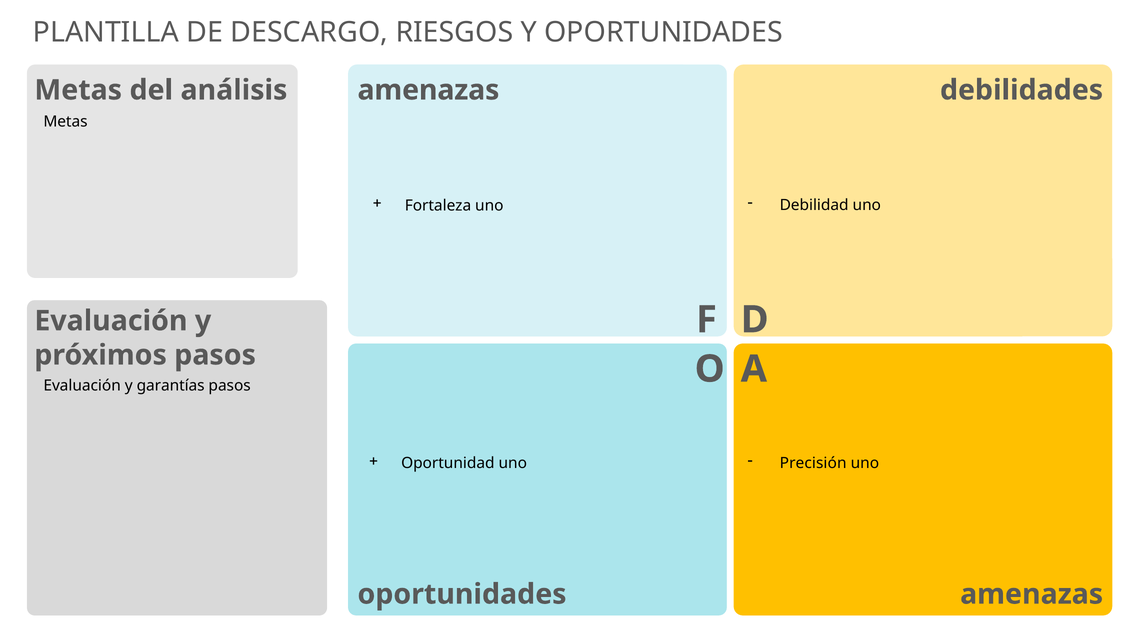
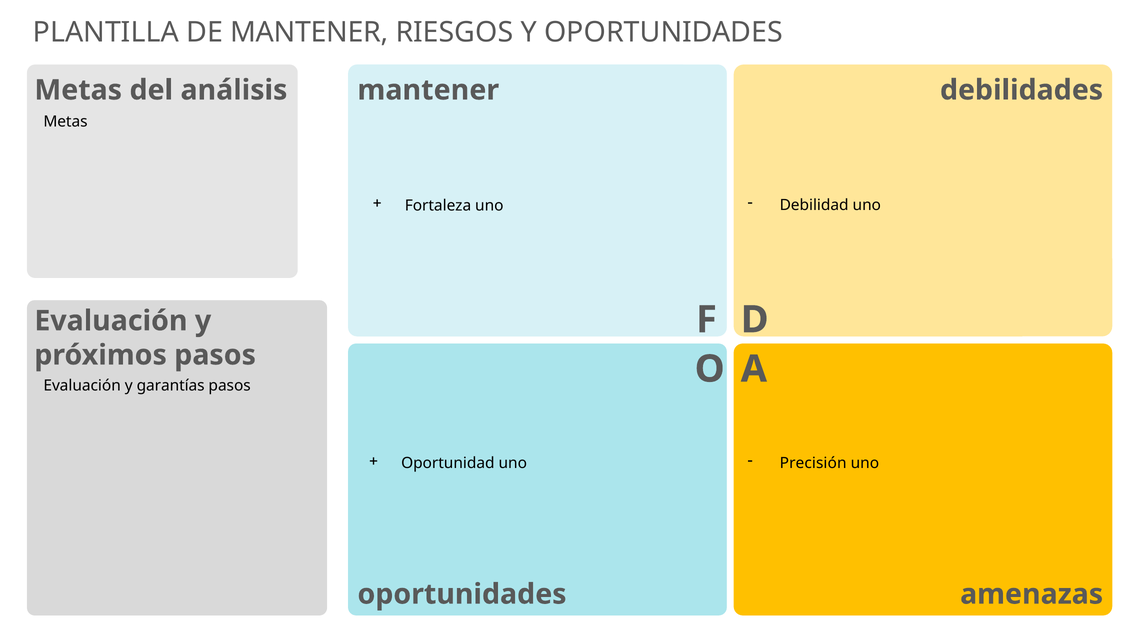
DE DESCARGO: DESCARGO -> MANTENER
amenazas at (428, 90): amenazas -> mantener
